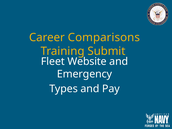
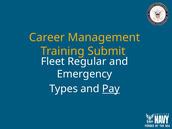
Comparisons: Comparisons -> Management
Website: Website -> Regular
Pay underline: none -> present
